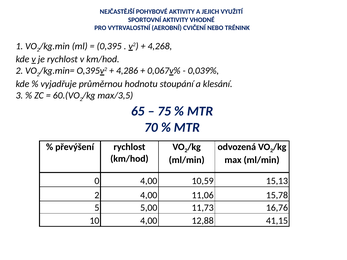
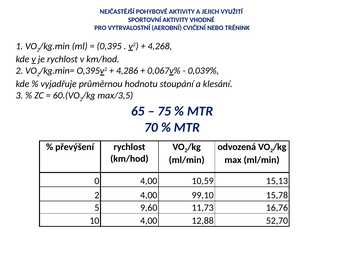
11,06: 11,06 -> 99,10
5,00: 5,00 -> 9,60
41,15: 41,15 -> 52,70
